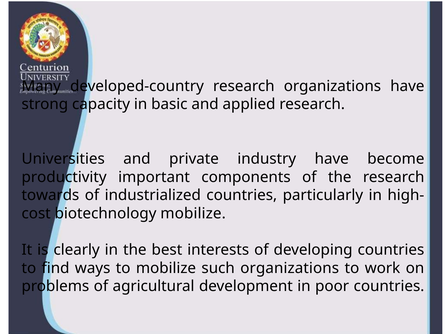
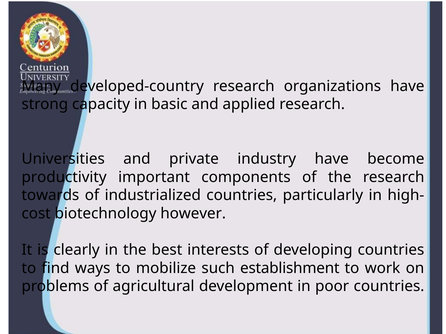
biotechnology mobilize: mobilize -> however
such organizations: organizations -> establishment
